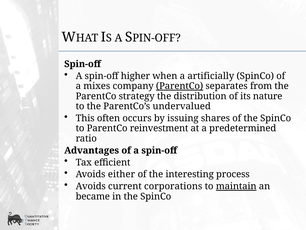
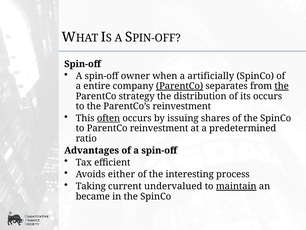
higher: higher -> owner
mixes: mixes -> entire
the at (282, 86) underline: none -> present
its nature: nature -> occurs
ParentCo’s undervalued: undervalued -> reinvestment
often underline: none -> present
Avoids at (91, 186): Avoids -> Taking
corporations: corporations -> undervalued
